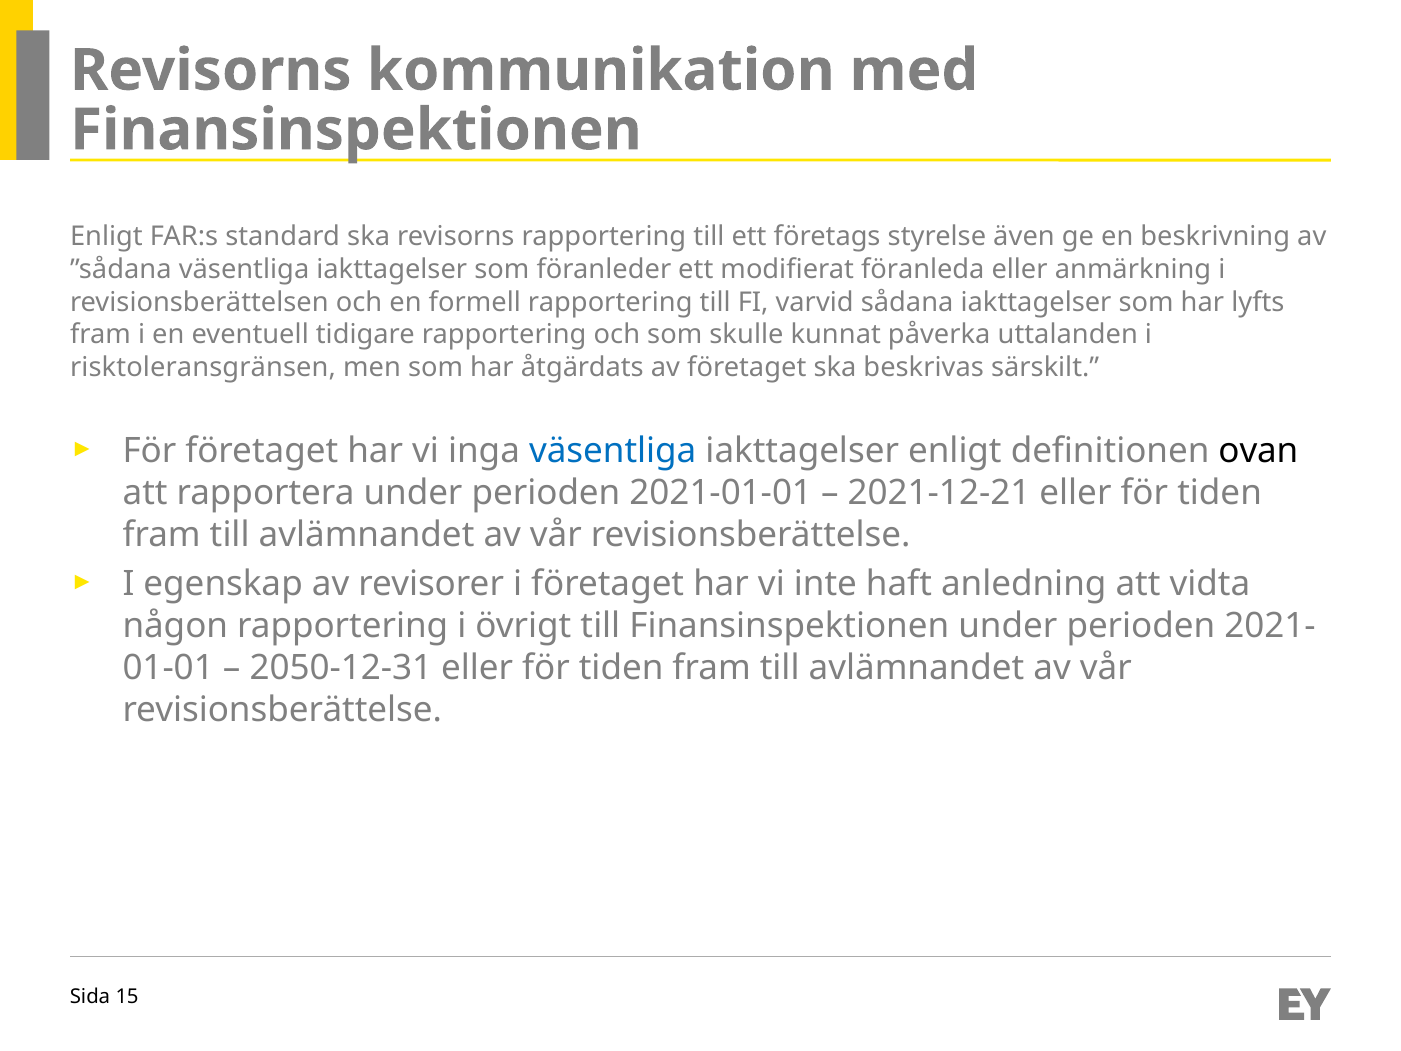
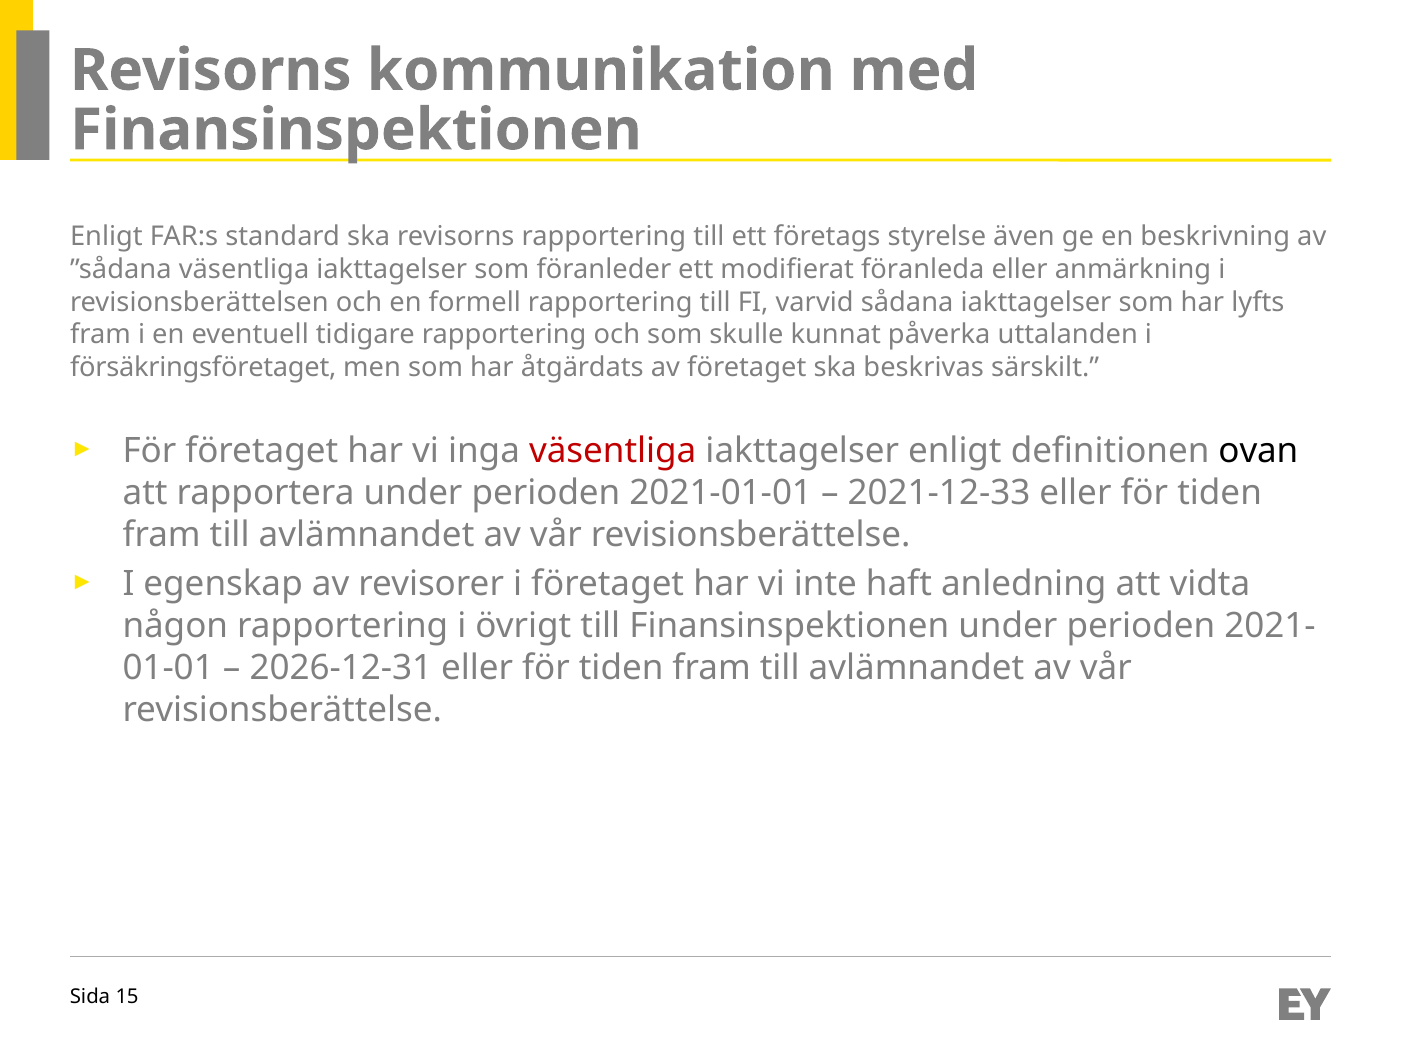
risktoleransgränsen: risktoleransgränsen -> försäkringsföretaget
väsentliga at (613, 451) colour: blue -> red
2021-12-21: 2021-12-21 -> 2021-12-33
2050-12-31: 2050-12-31 -> 2026-12-31
